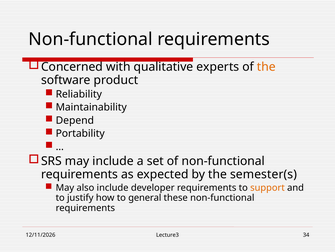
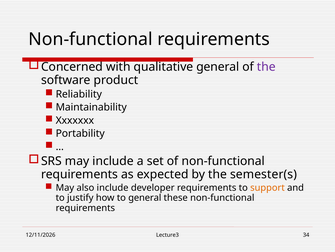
qualitative experts: experts -> general
the at (266, 67) colour: orange -> purple
Depend: Depend -> Xxxxxxx
